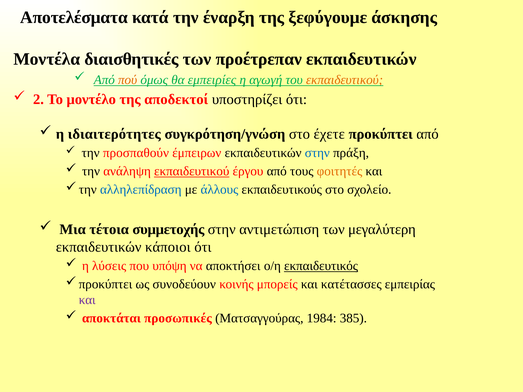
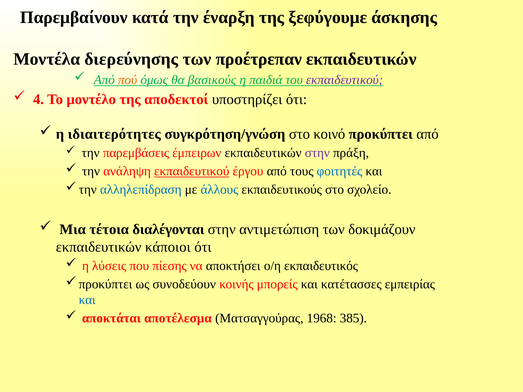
Αποτελέσματα: Αποτελέσματα -> Παρεμβαίνουν
διαισθητικές: διαισθητικές -> διερεύνησης
εμπειρίες: εμπειρίες -> βασικούς
αγωγή: αγωγή -> παιδιά
εκπαιδευτικού at (345, 80) colour: orange -> purple
2: 2 -> 4
έχετε: έχετε -> κοινό
προσπαθούν: προσπαθούν -> παρεμβάσεις
στην at (317, 153) colour: blue -> purple
φοιτητές colour: orange -> blue
συμμετοχής: συμμετοχής -> διαλέγονται
μεγαλύτερη: μεγαλύτερη -> δοκιμάζουν
υπόψη: υπόψη -> πίεσης
εκπαιδευτικός underline: present -> none
και at (87, 300) colour: purple -> blue
προσωπικές: προσωπικές -> αποτέλεσμα
1984: 1984 -> 1968
